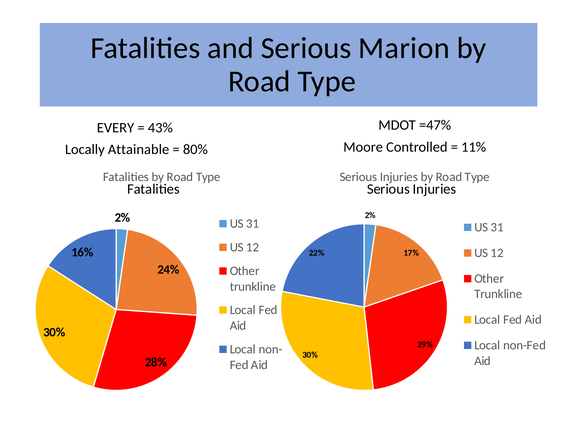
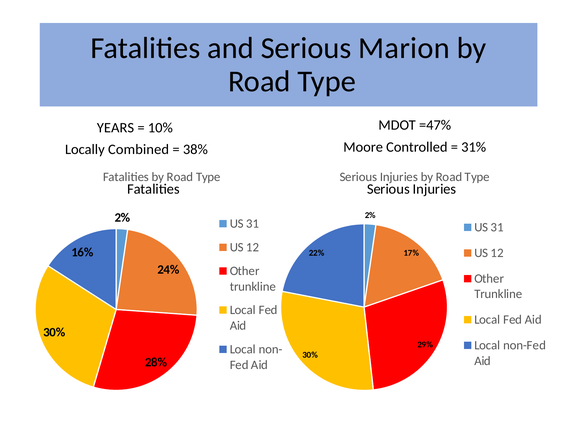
EVERY: EVERY -> YEARS
43%: 43% -> 10%
11%: 11% -> 31%
Attainable: Attainable -> Combined
80%: 80% -> 38%
